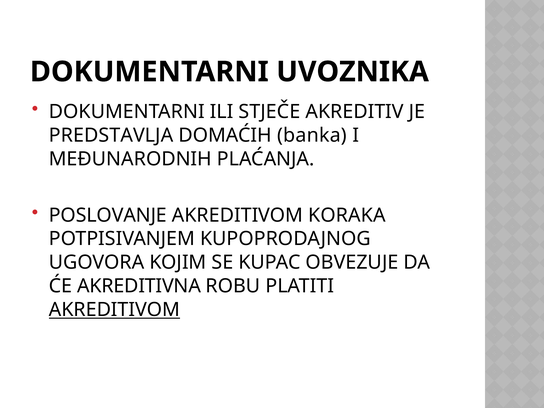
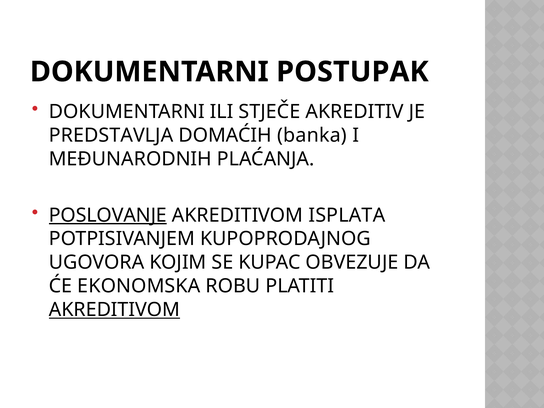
UVOZNIKA: UVOZNIKA -> POSTUPAK
POSLOVANJE underline: none -> present
KORAKA: KORAKA -> ISPLATA
AKREDITIVNA: AKREDITIVNA -> EKONOMSKA
